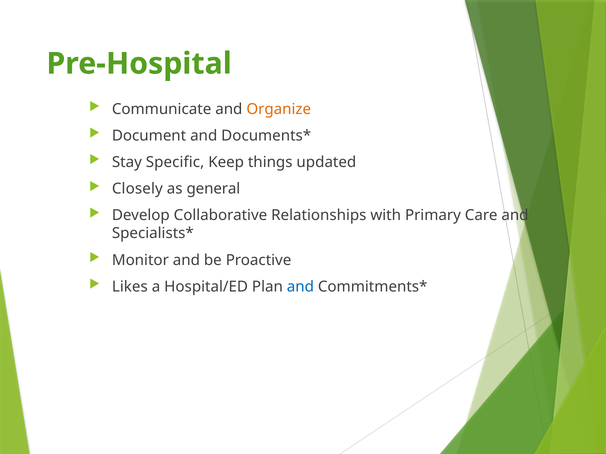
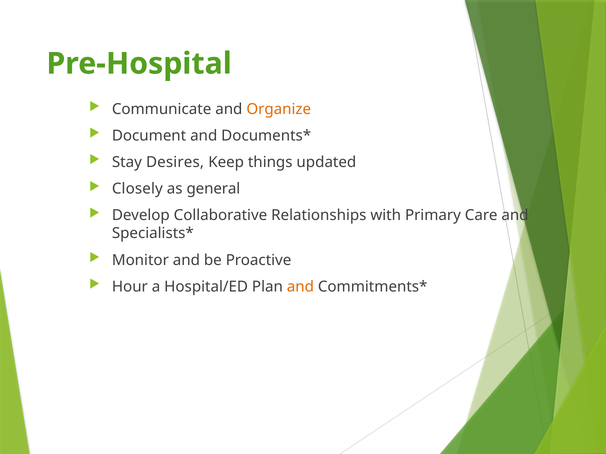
Specific: Specific -> Desires
Likes: Likes -> Hour
and at (300, 287) colour: blue -> orange
